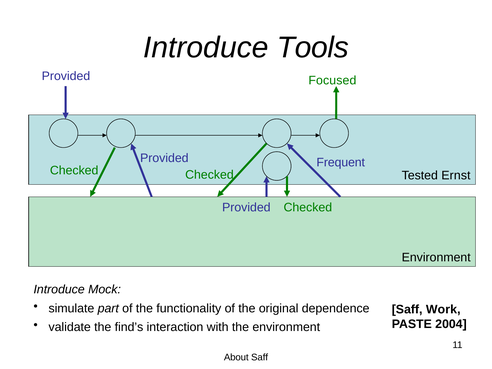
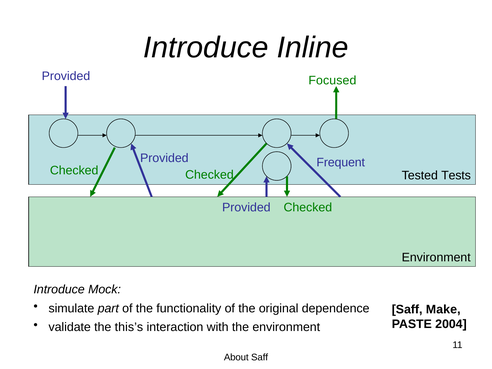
Tools: Tools -> Inline
Ernst: Ernst -> Tests
Work: Work -> Make
find’s: find’s -> this’s
